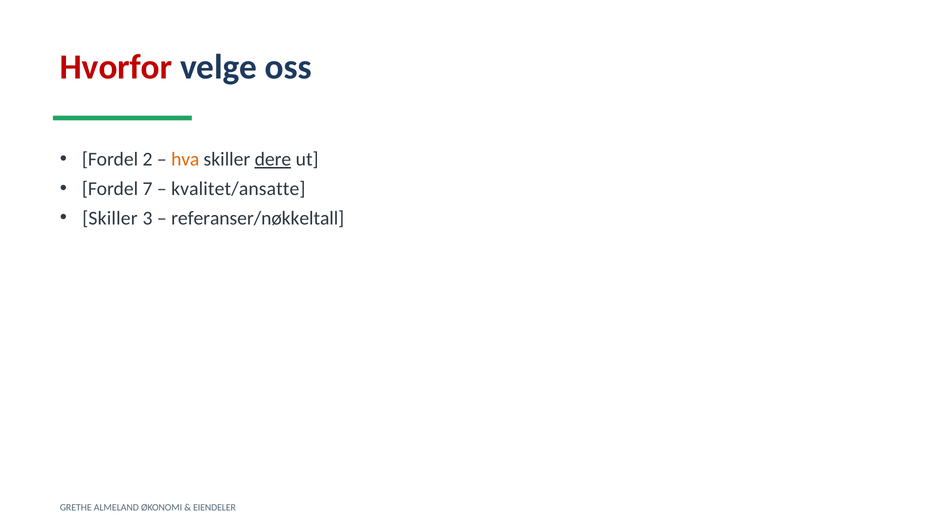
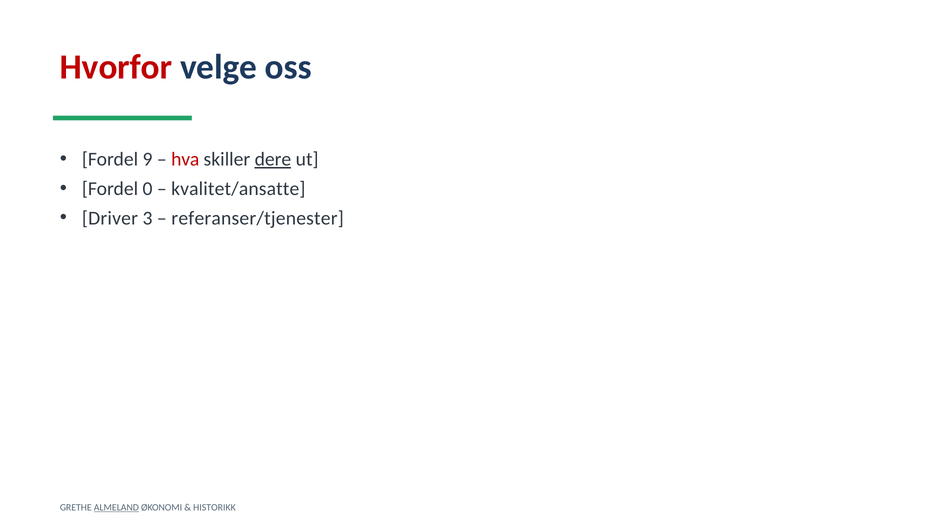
2: 2 -> 9
hva colour: orange -> red
7: 7 -> 0
Skiller at (110, 218): Skiller -> Driver
referanser/nøkkeltall: referanser/nøkkeltall -> referanser/tjenester
ALMELAND underline: none -> present
EIENDELER: EIENDELER -> HISTORIKK
